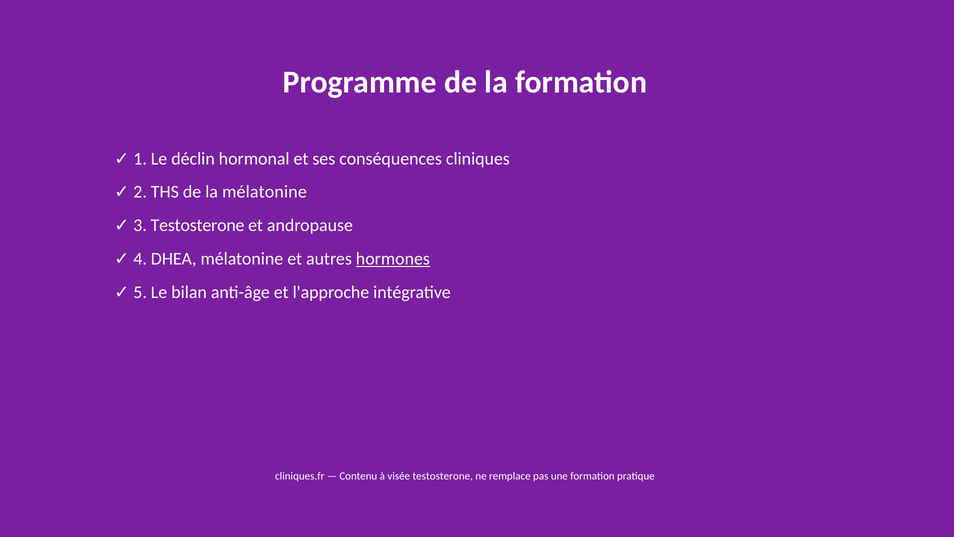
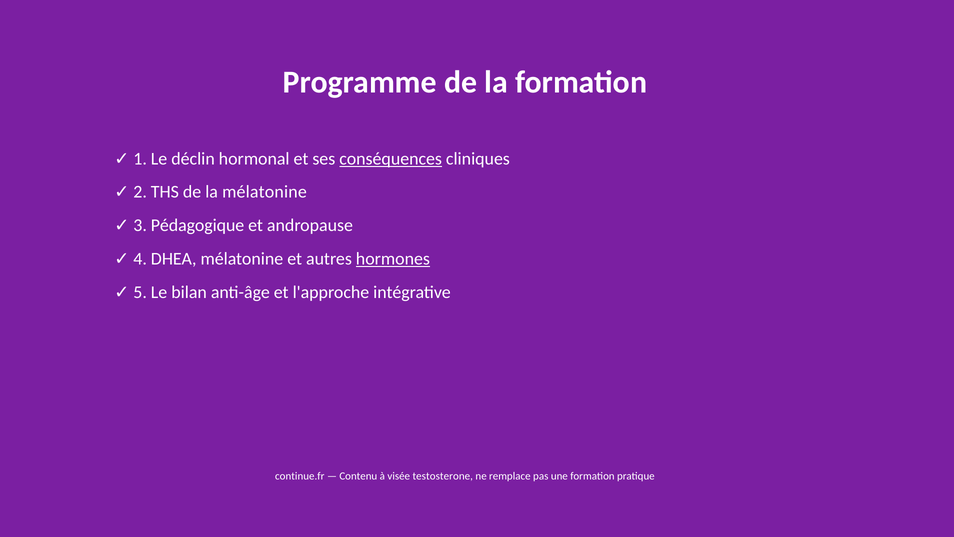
conséquences underline: none -> present
Testosterone at (198, 225): Testosterone -> Pédagogique
cliniques.fr: cliniques.fr -> continue.fr
